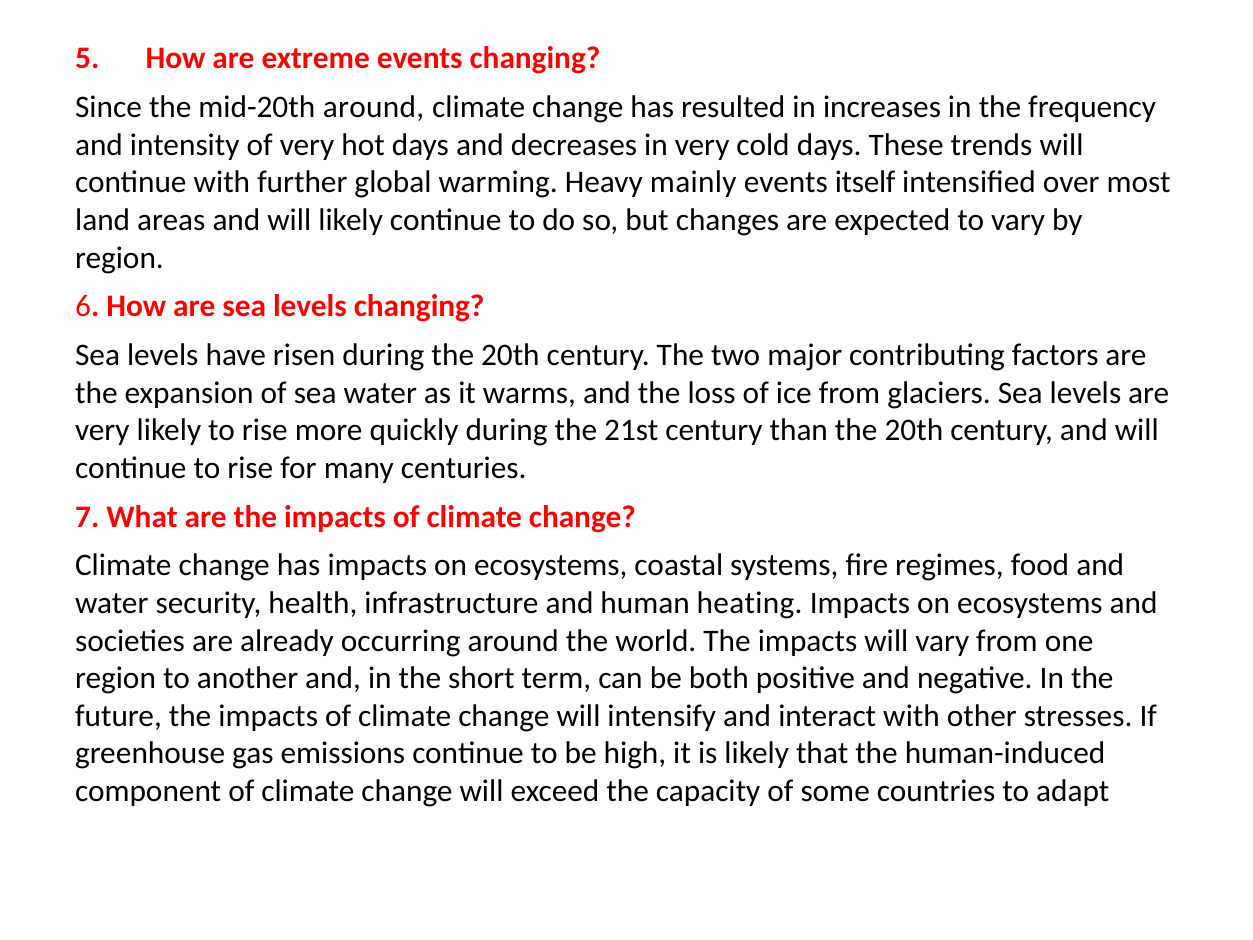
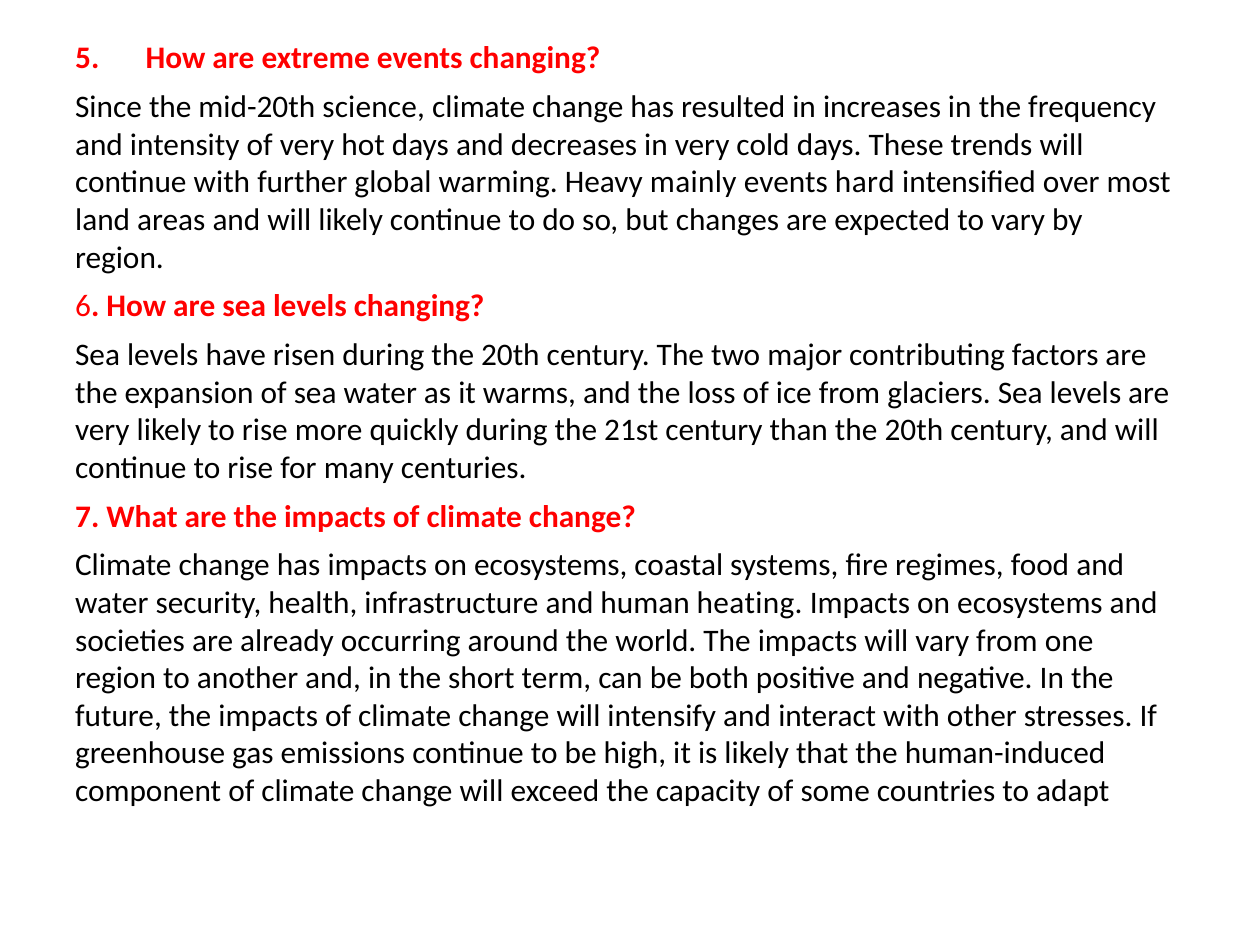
mid-20th around: around -> science
itself: itself -> hard
